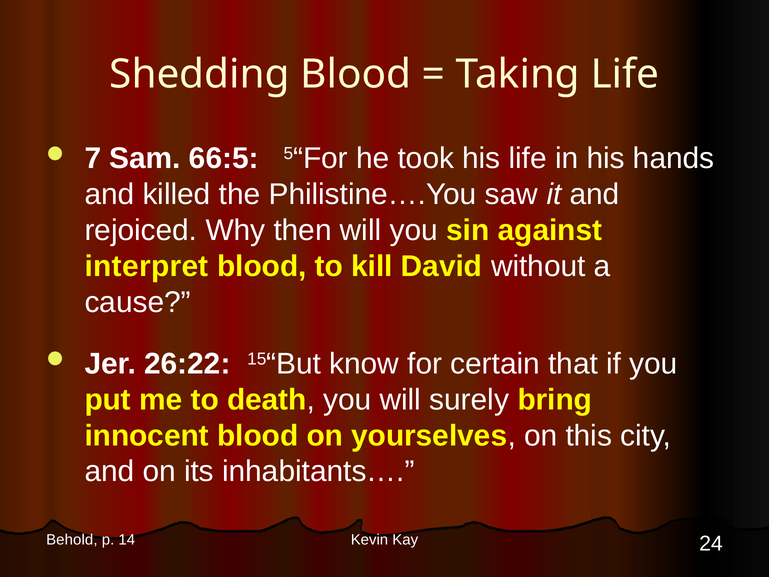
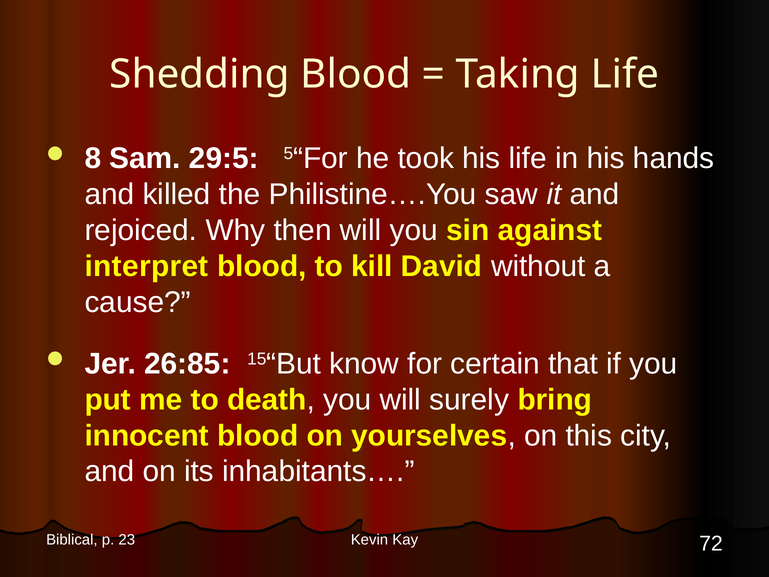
7: 7 -> 8
66:5: 66:5 -> 29:5
26:22: 26:22 -> 26:85
Behold: Behold -> Biblical
14: 14 -> 23
24: 24 -> 72
